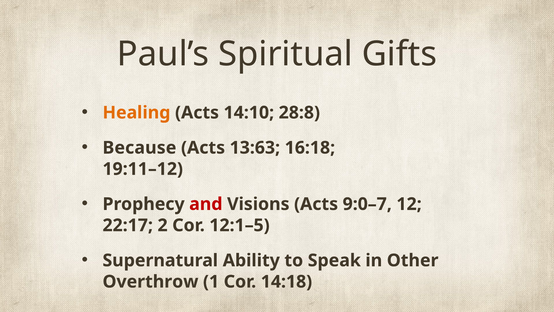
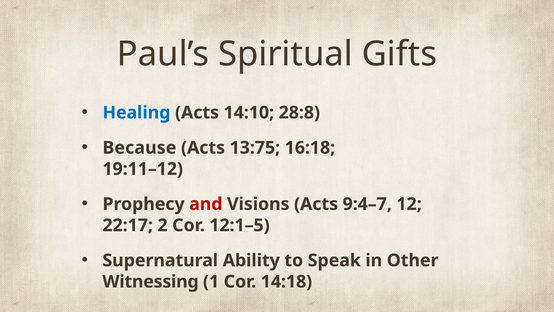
Healing colour: orange -> blue
13:63: 13:63 -> 13:75
9:0–7: 9:0–7 -> 9:4–7
Overthrow: Overthrow -> Witnessing
